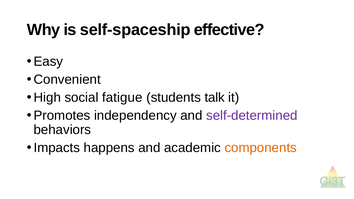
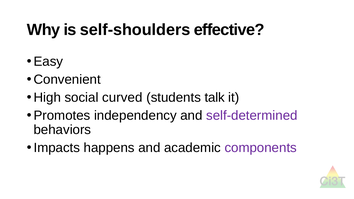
self-spaceship: self-spaceship -> self-shoulders
fatigue: fatigue -> curved
components colour: orange -> purple
